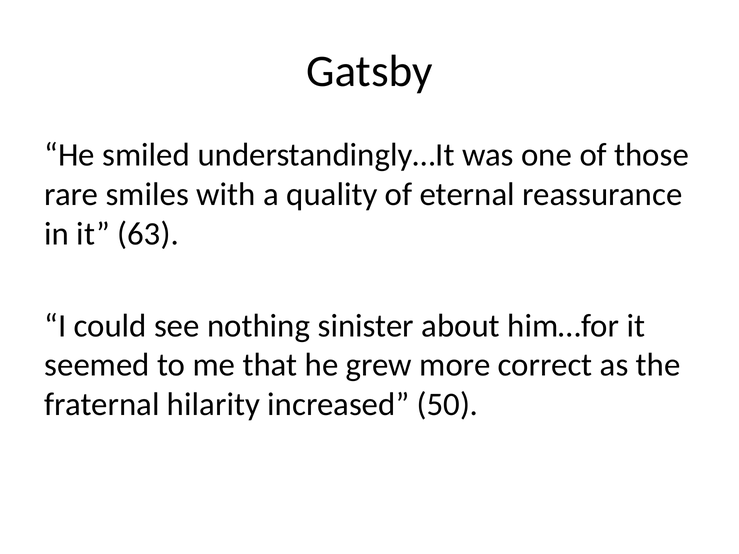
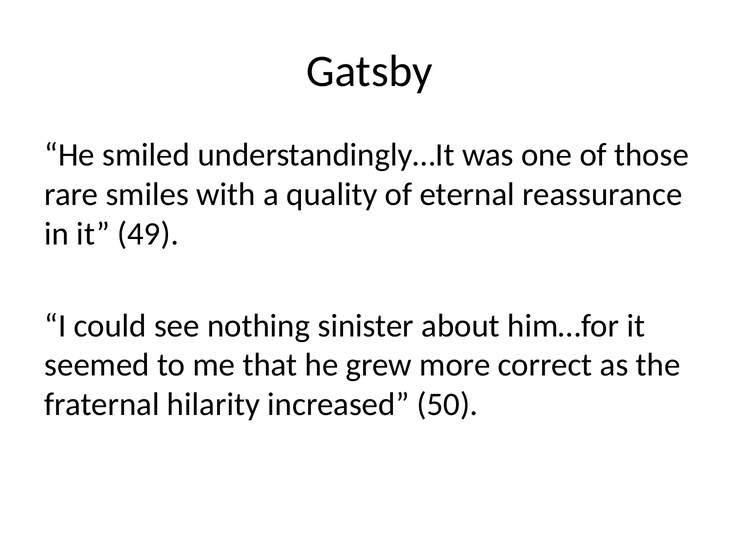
63: 63 -> 49
